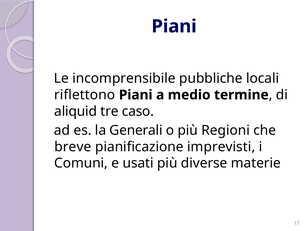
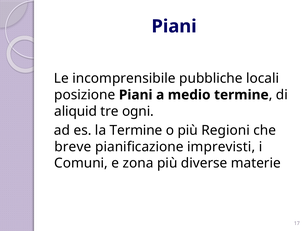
riflettono: riflettono -> posizione
caso: caso -> ogni
la Generali: Generali -> Termine
usati: usati -> zona
